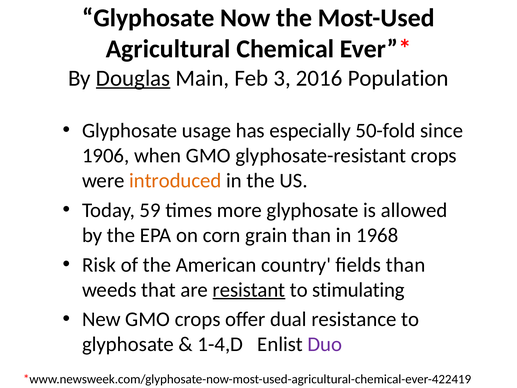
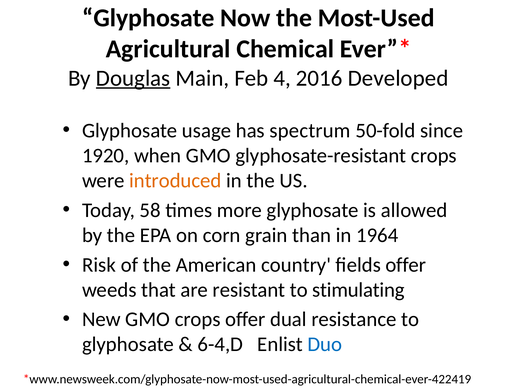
3: 3 -> 4
Population: Population -> Developed
especially: especially -> spectrum
1906: 1906 -> 1920
59: 59 -> 58
1968: 1968 -> 1964
fields than: than -> offer
resistant underline: present -> none
1-4,D: 1-4,D -> 6-4,D
Duo colour: purple -> blue
